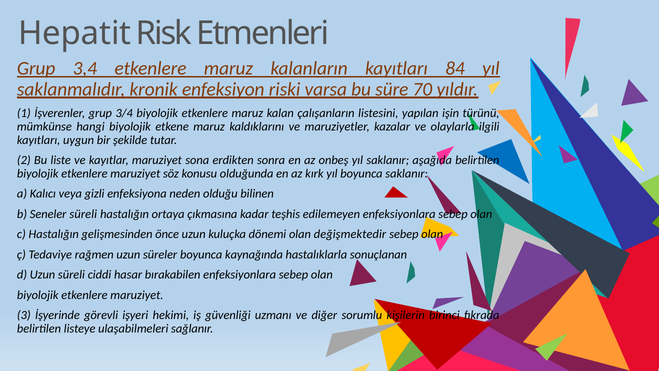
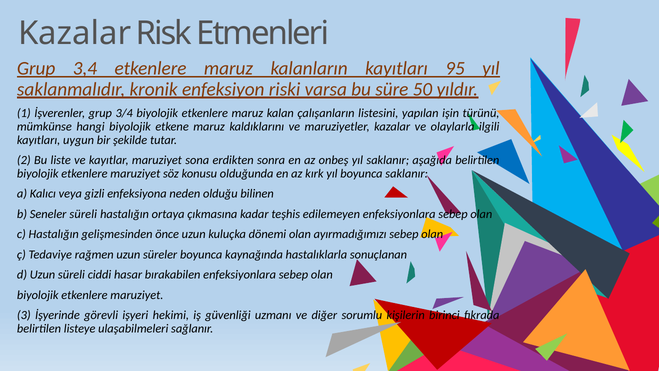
Hepatit at (75, 34): Hepatit -> Kazalar
84: 84 -> 95
70: 70 -> 50
değişmektedir: değişmektedir -> ayırmadığımızı
